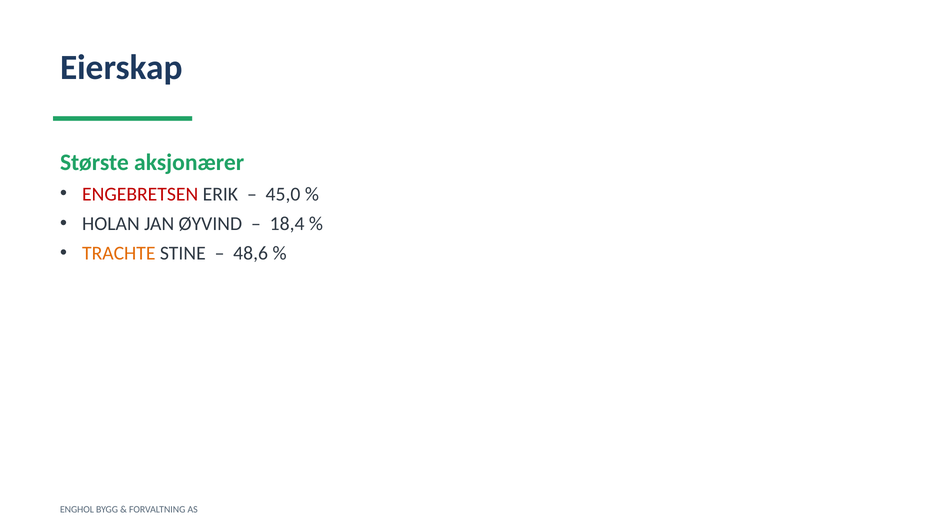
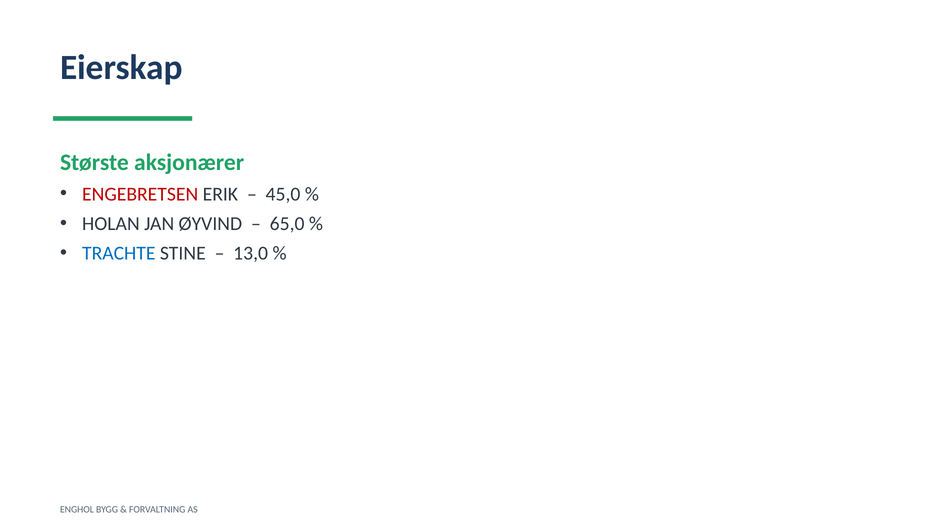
18,4: 18,4 -> 65,0
TRACHTE colour: orange -> blue
48,6: 48,6 -> 13,0
